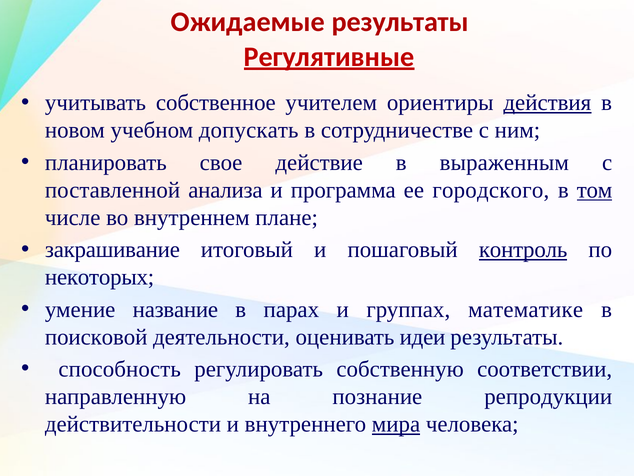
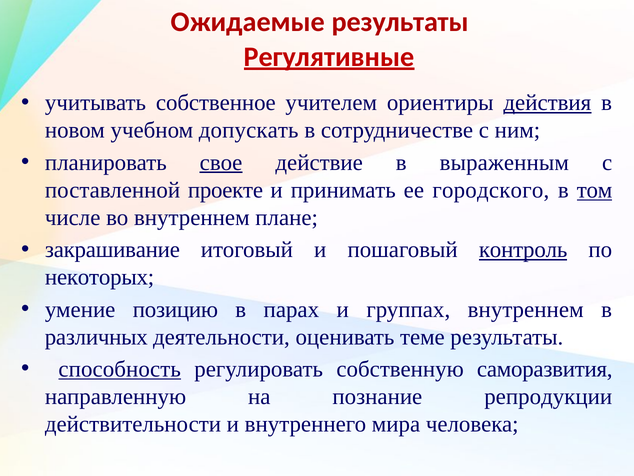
свое underline: none -> present
анализа: анализа -> проекте
программа: программа -> принимать
название: название -> позицию
группах математике: математике -> внутреннем
поисковой: поисковой -> различных
идеи: идеи -> теме
способность underline: none -> present
соответствии: соответствии -> саморазвития
мира underline: present -> none
